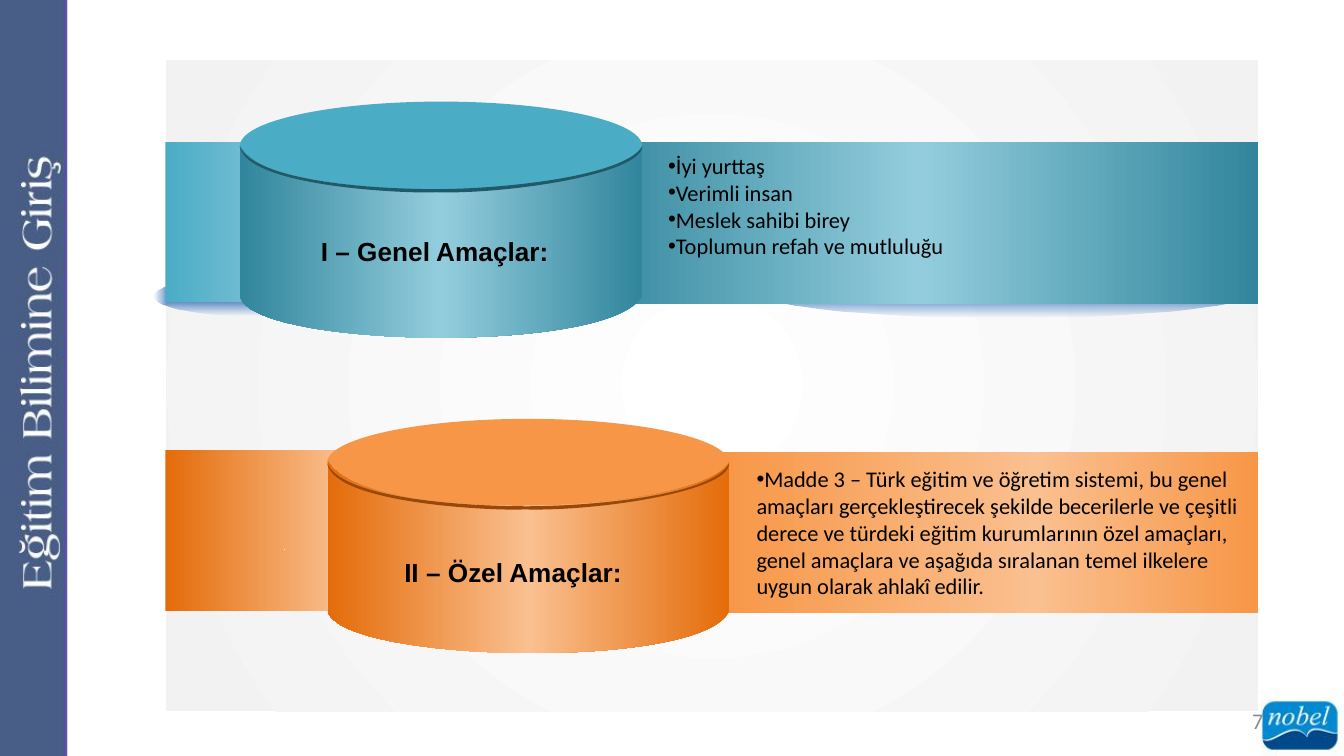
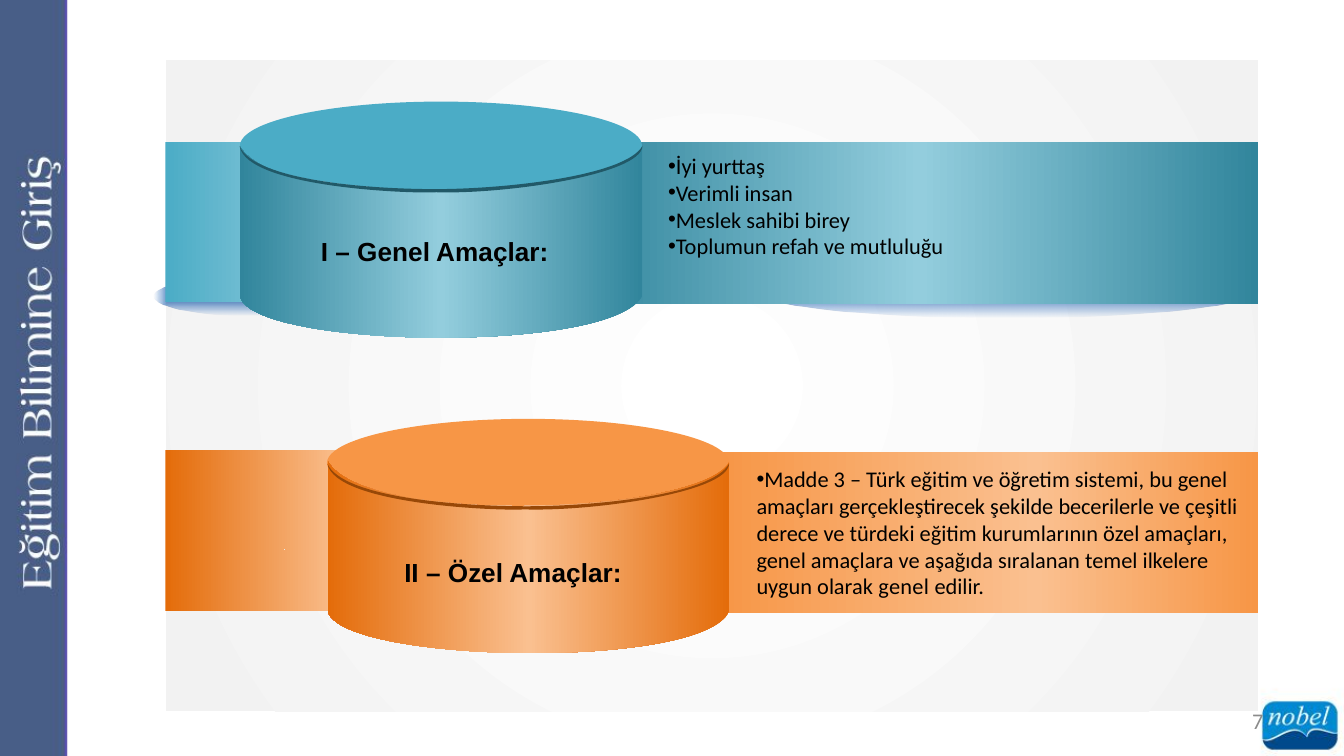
olarak ahlakî: ahlakî -> genel
